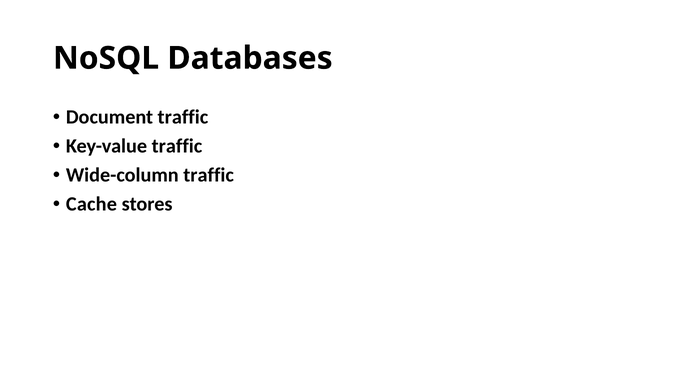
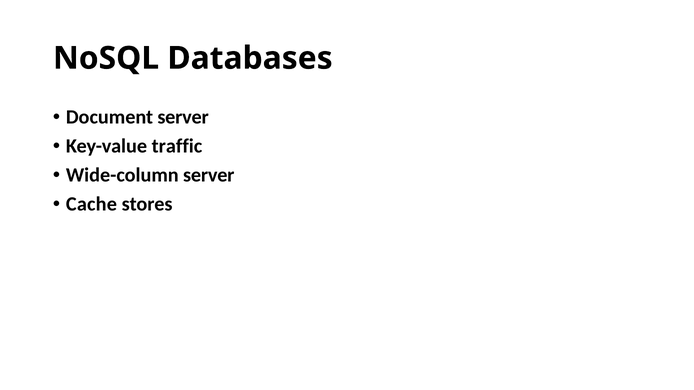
Document traffic: traffic -> server
Wide-column traffic: traffic -> server
